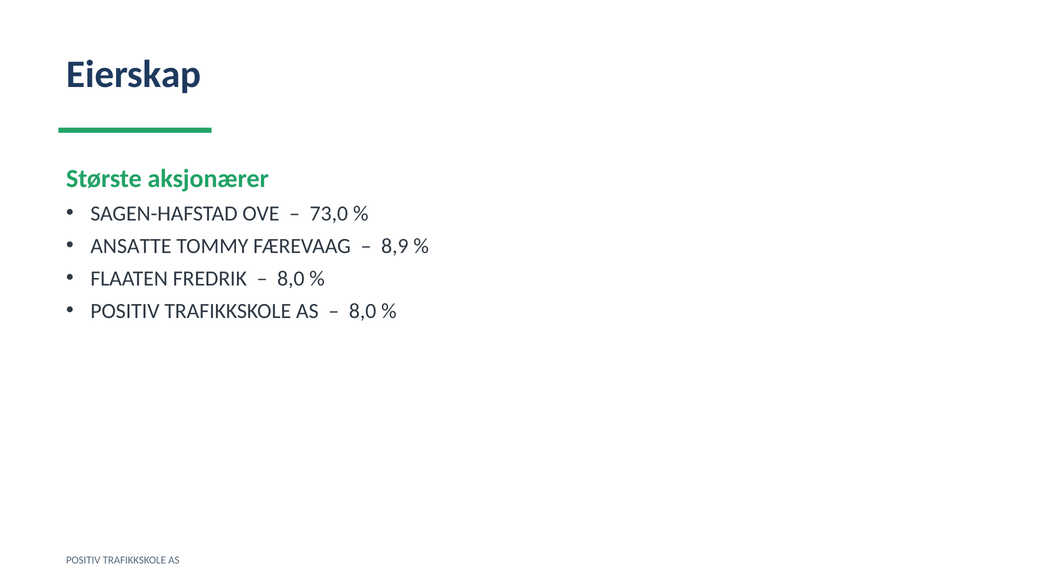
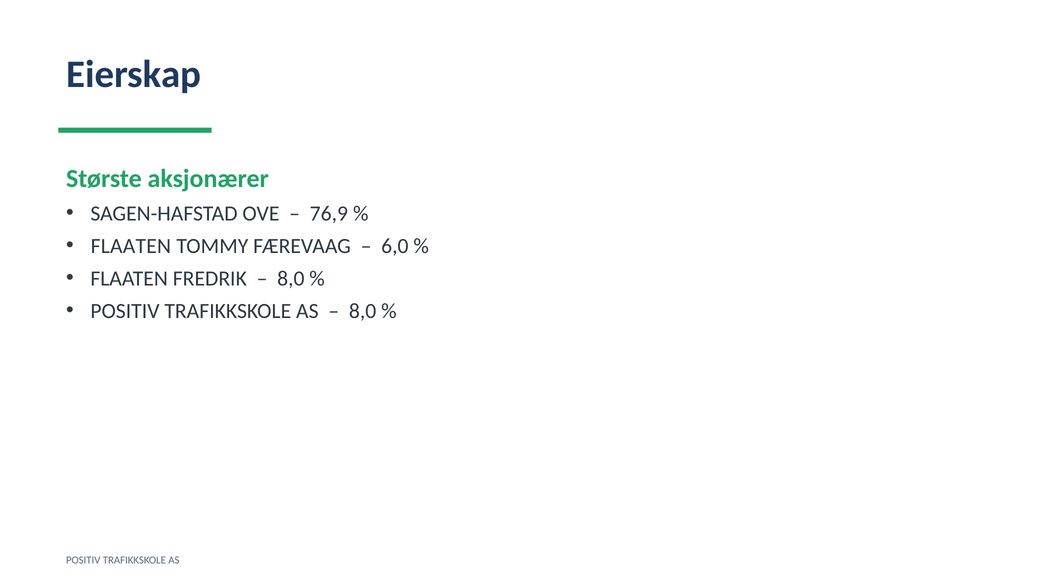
73,0: 73,0 -> 76,9
ANSATTE at (131, 246): ANSATTE -> FLAATEN
8,9: 8,9 -> 6,0
